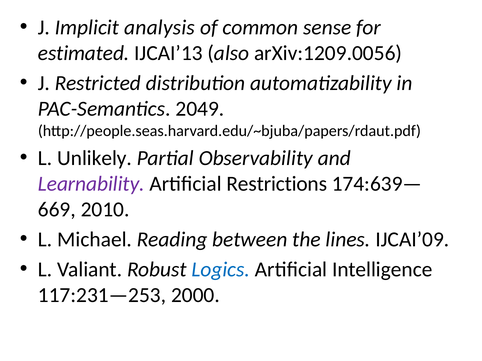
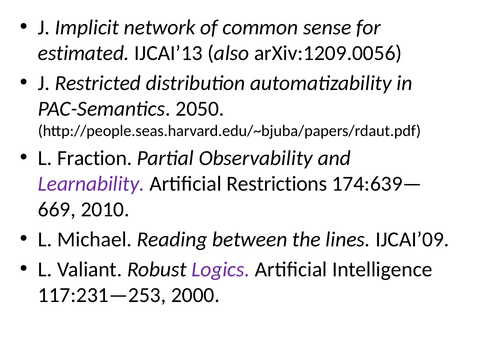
analysis: analysis -> network
2049: 2049 -> 2050
Unlikely: Unlikely -> Fraction
Logics colour: blue -> purple
